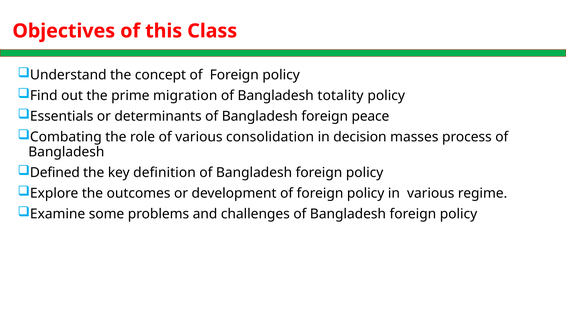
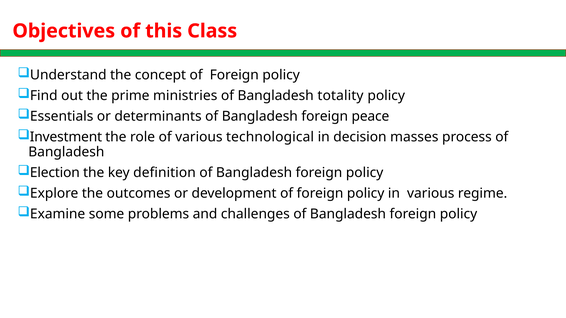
migration: migration -> ministries
Combating: Combating -> Investment
consolidation: consolidation -> technological
Defined: Defined -> Election
